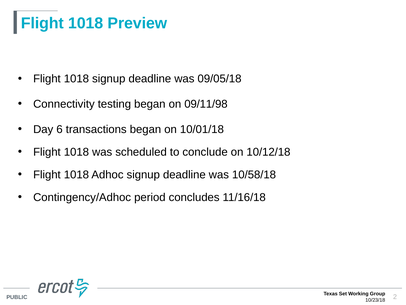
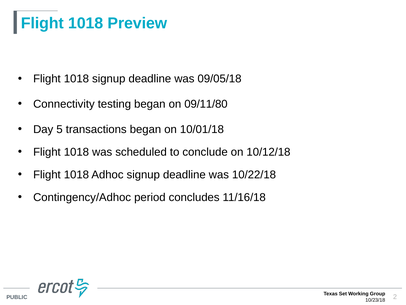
09/11/98: 09/11/98 -> 09/11/80
6: 6 -> 5
10/58/18: 10/58/18 -> 10/22/18
